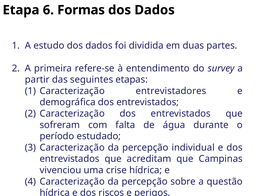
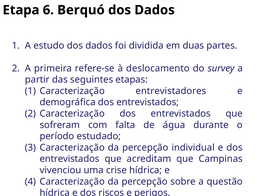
Formas: Formas -> Berquó
entendimento: entendimento -> deslocamento
